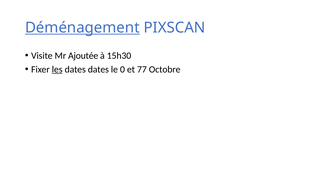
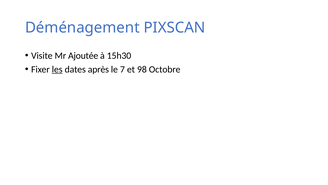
Déménagement underline: present -> none
dates dates: dates -> après
0: 0 -> 7
77: 77 -> 98
